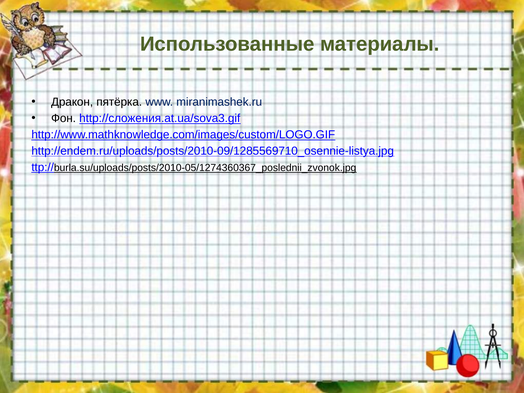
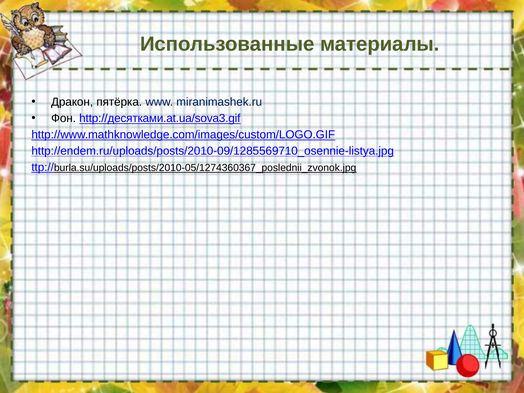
http://сложения.at.ua/sova3.gif: http://сложения.at.ua/sova3.gif -> http://десятками.at.ua/sova3.gif
